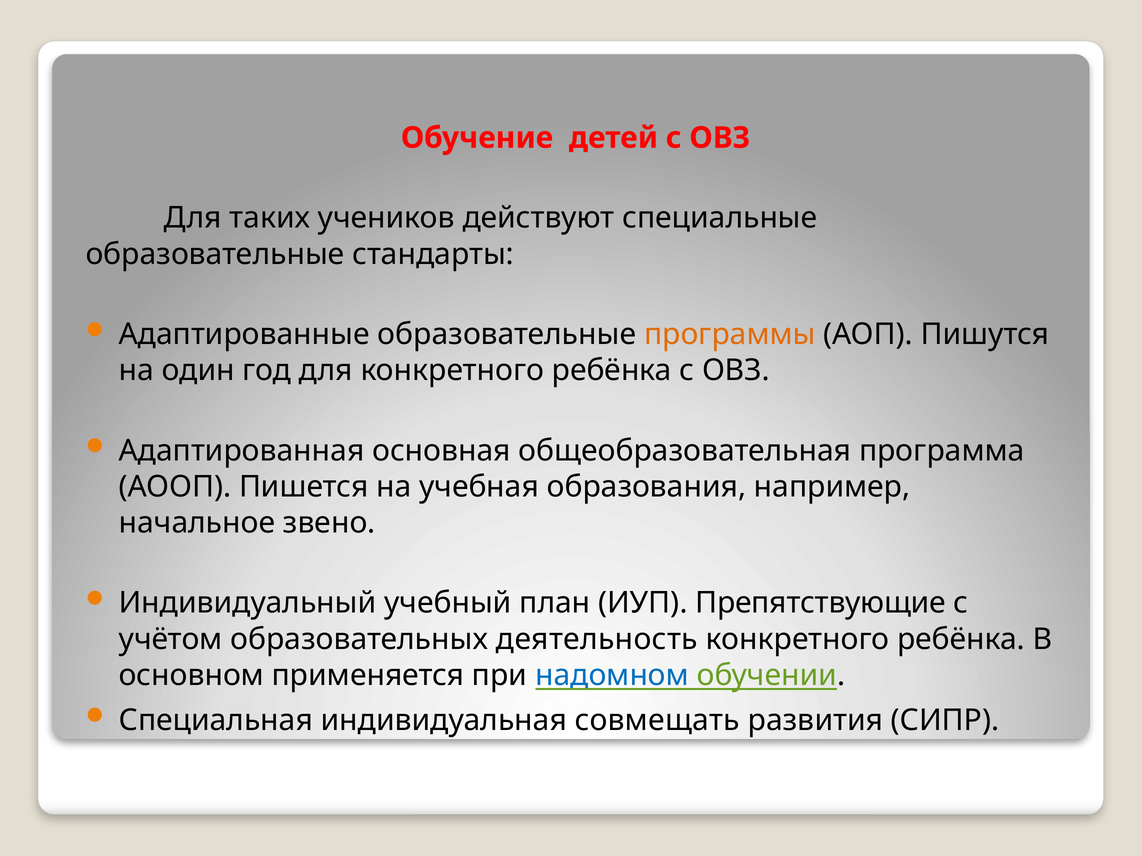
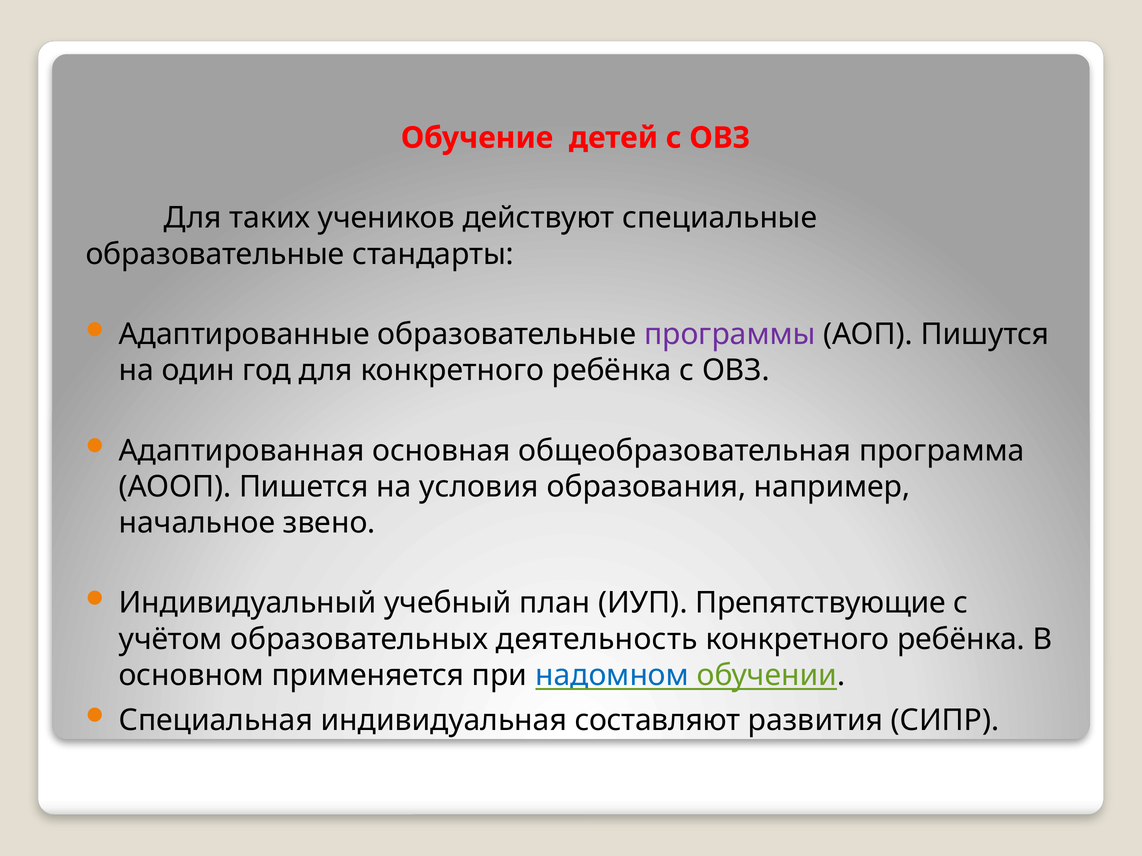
программы colour: orange -> purple
учебная: учебная -> условия
совмещать: совмещать -> составляют
